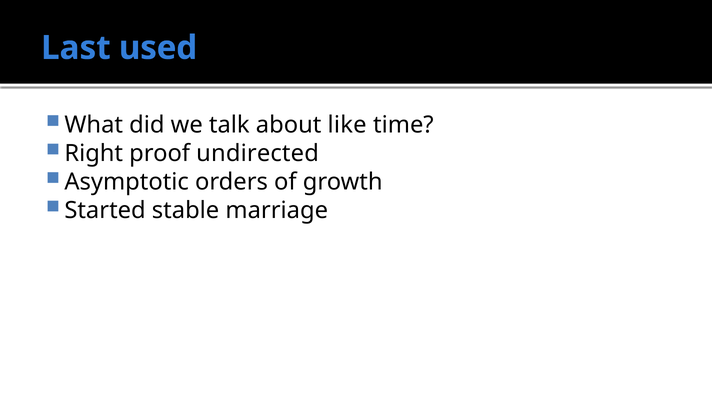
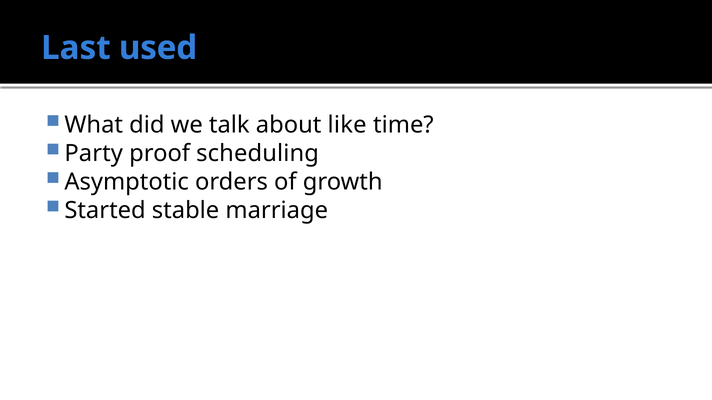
Right: Right -> Party
undirected: undirected -> scheduling
